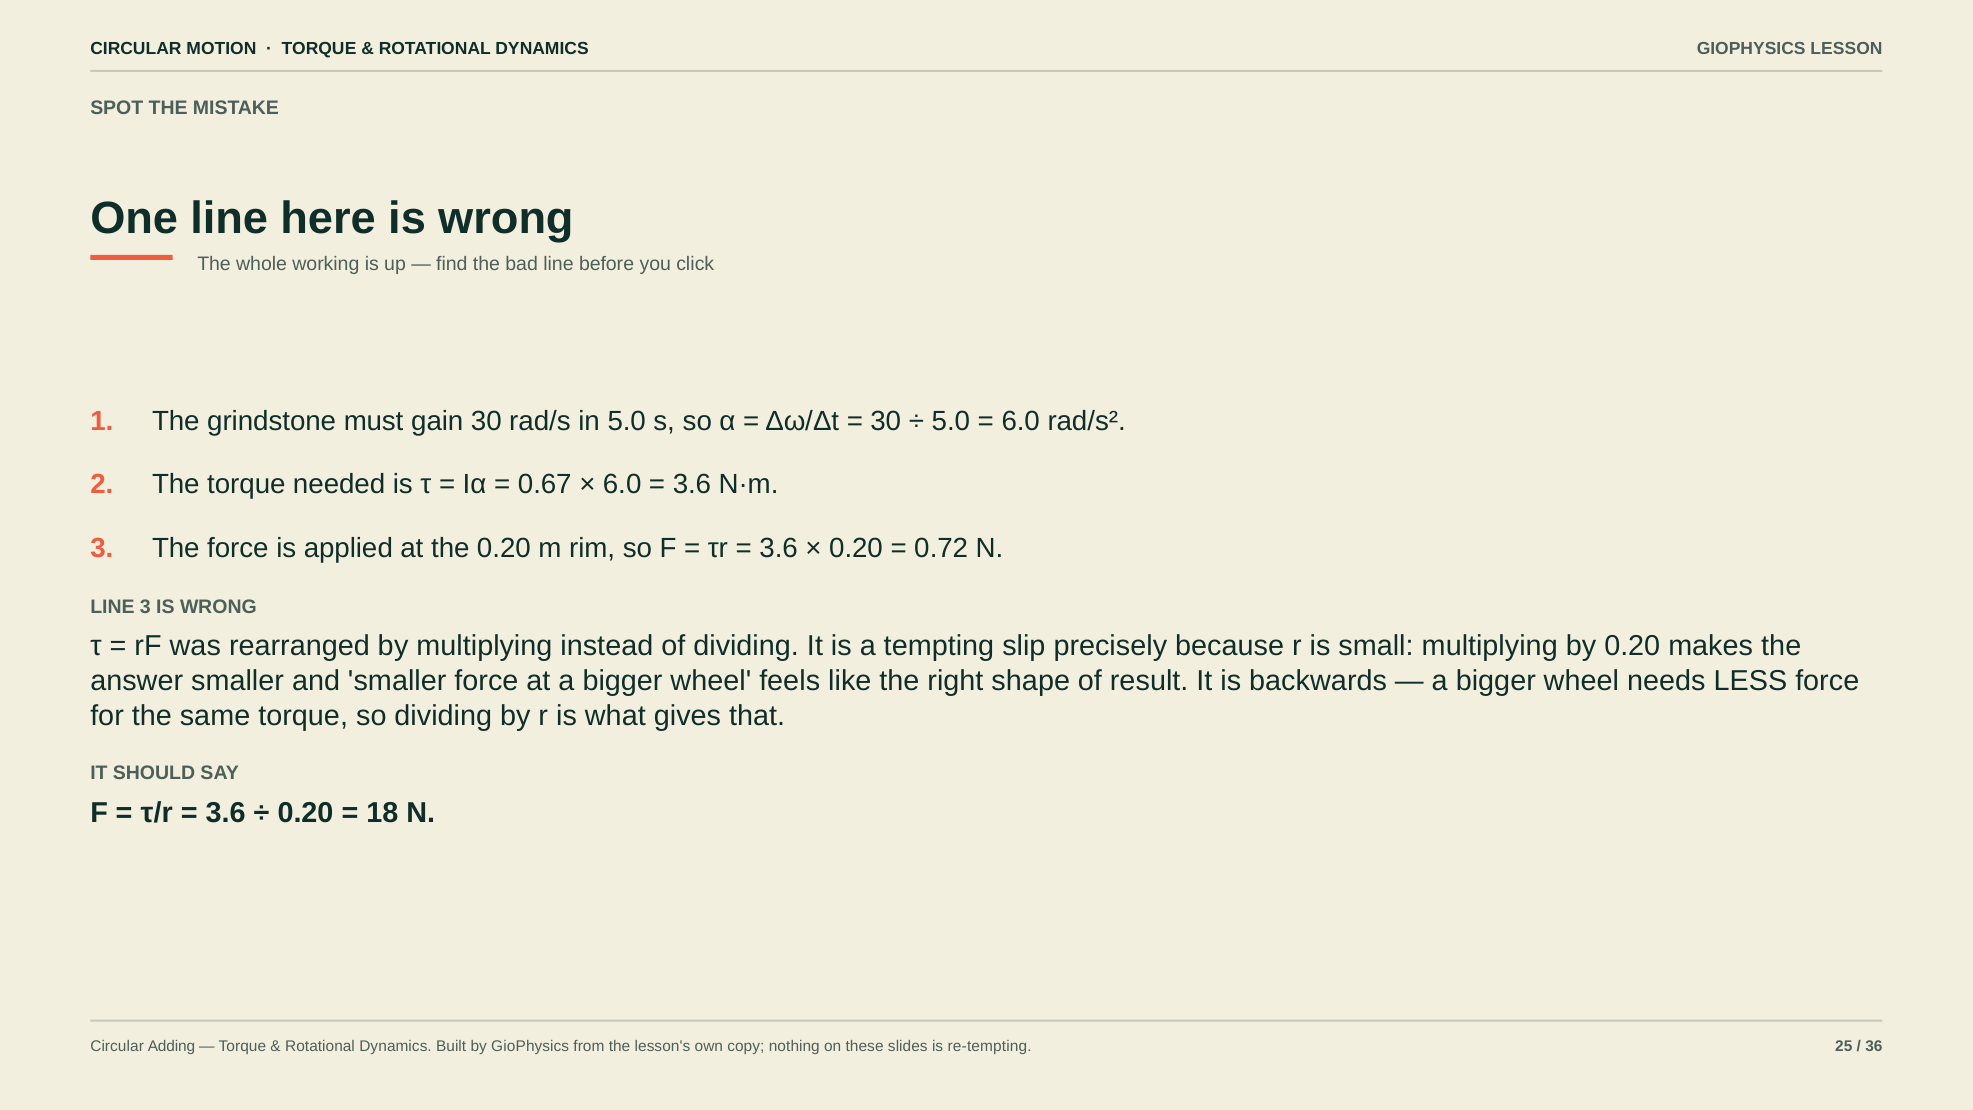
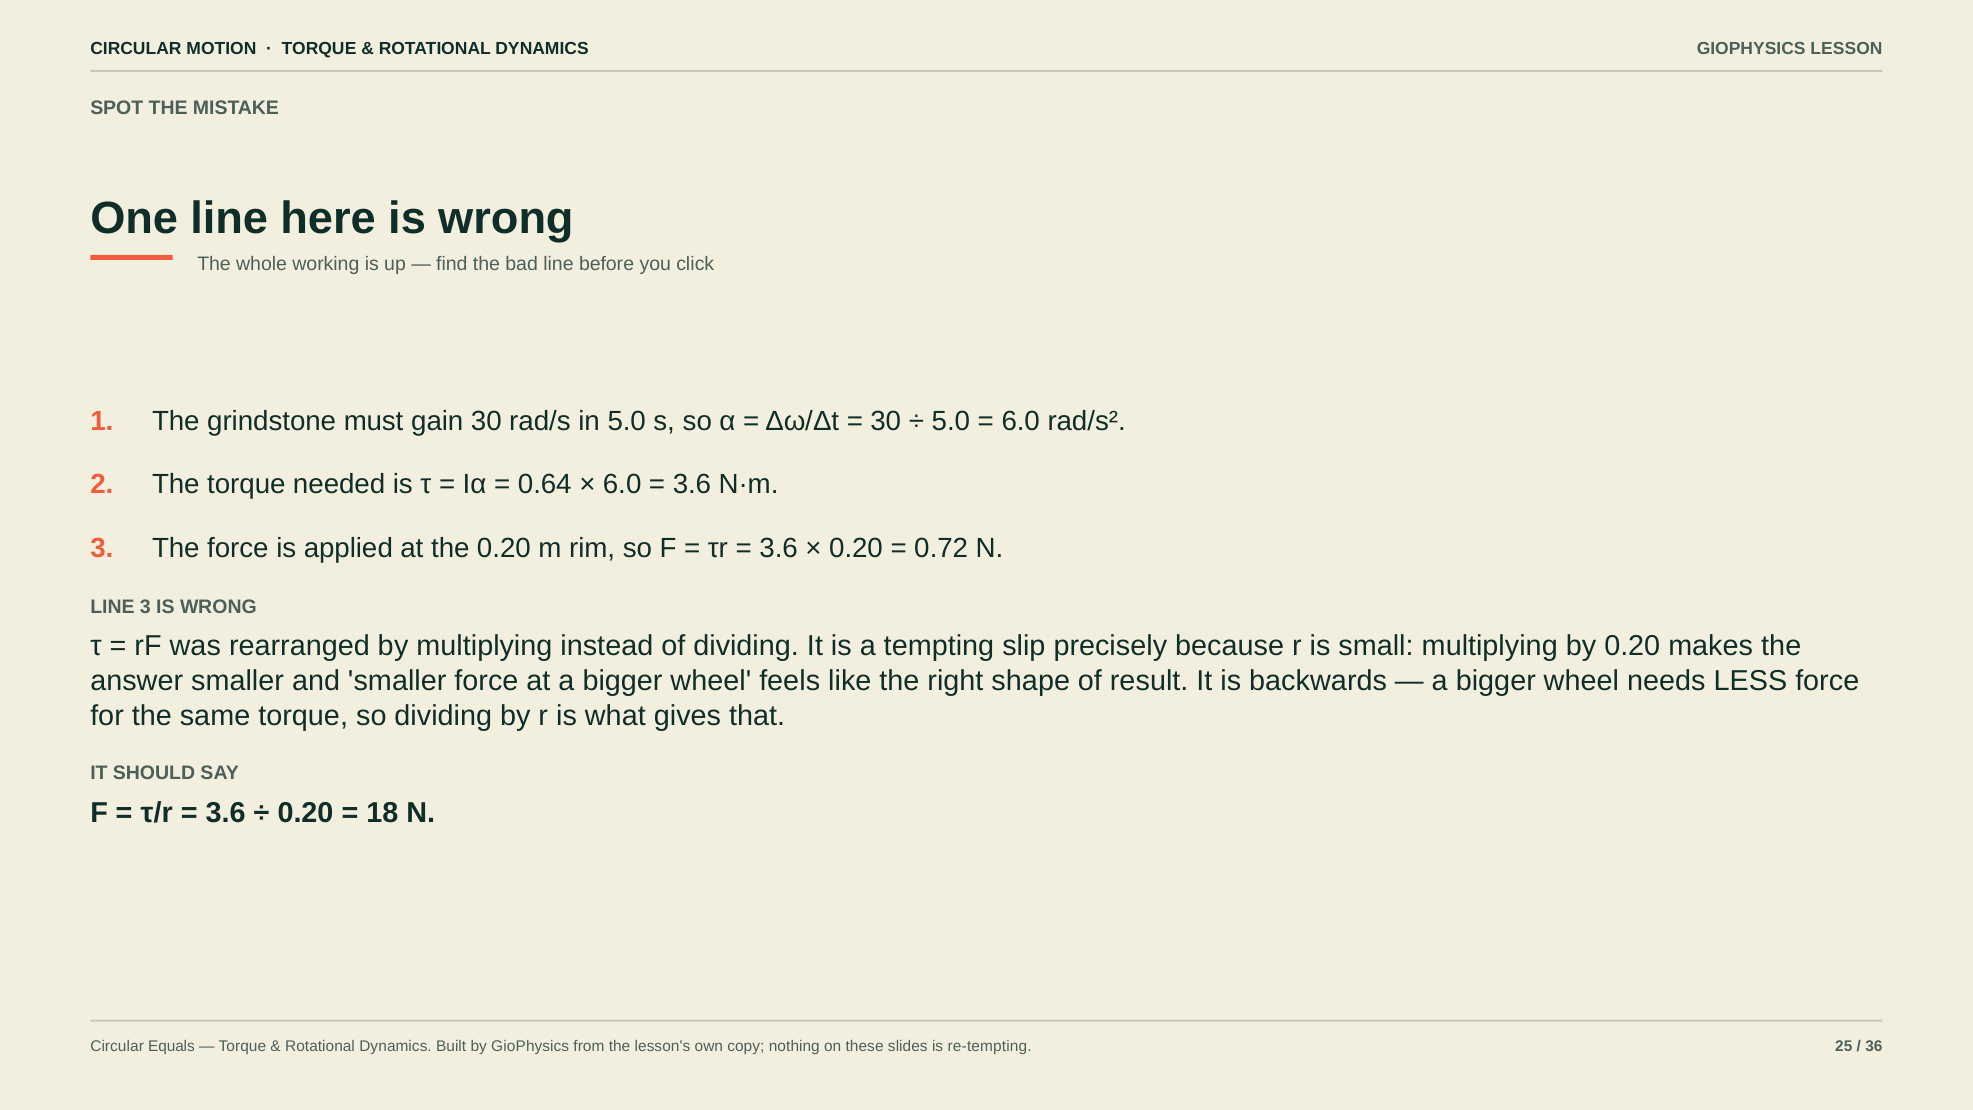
0.67: 0.67 -> 0.64
Adding: Adding -> Equals
